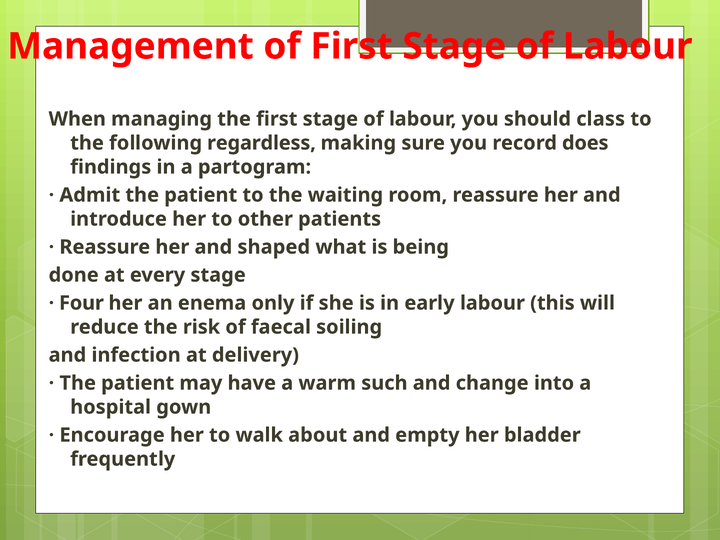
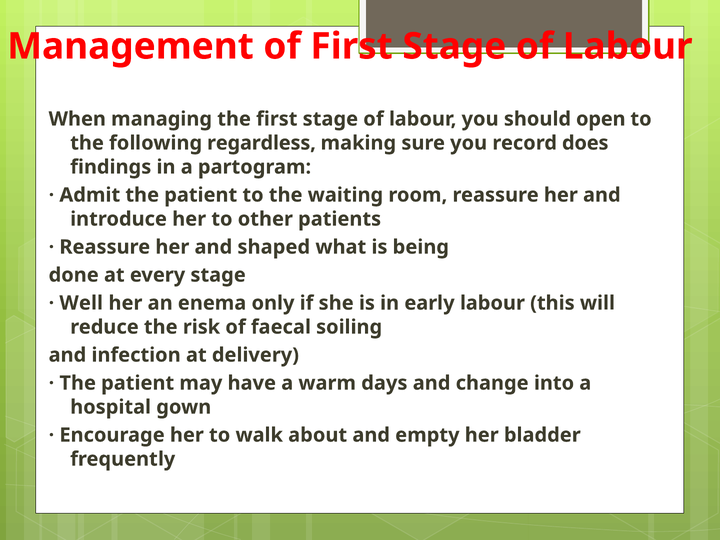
class: class -> open
Four: Four -> Well
such: such -> days
